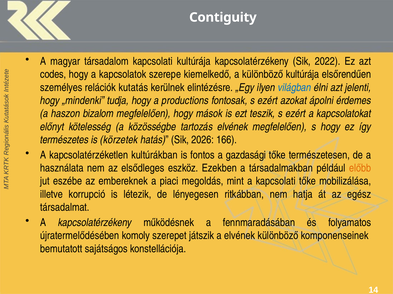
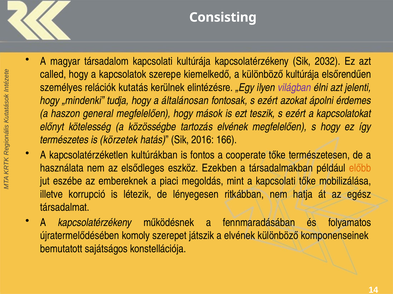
Contiguity: Contiguity -> Consisting
2022: 2022 -> 2032
codes: codes -> called
világban colour: blue -> purple
productions: productions -> általánosan
bizalom: bizalom -> general
2026: 2026 -> 2016
gazdasági: gazdasági -> cooperate
